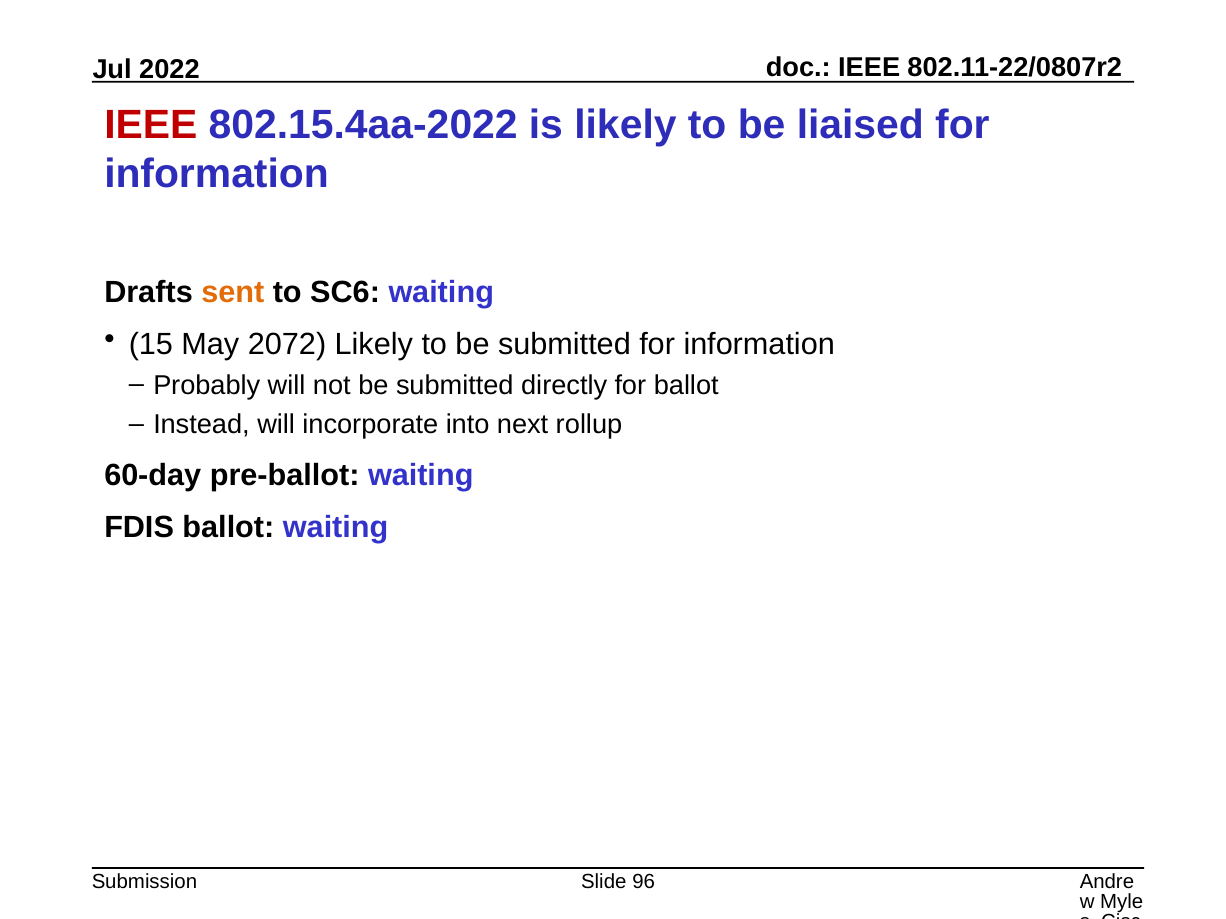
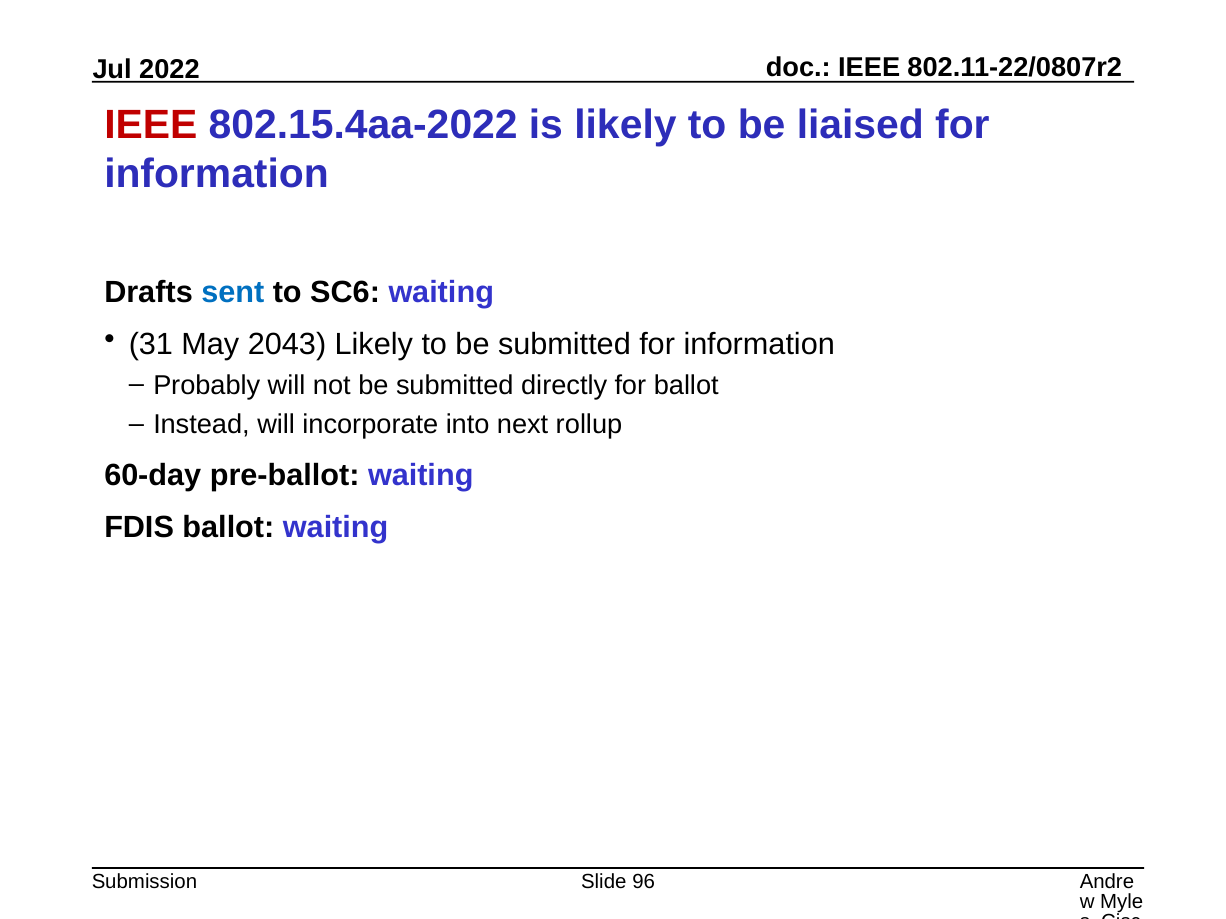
sent colour: orange -> blue
15: 15 -> 31
2072: 2072 -> 2043
